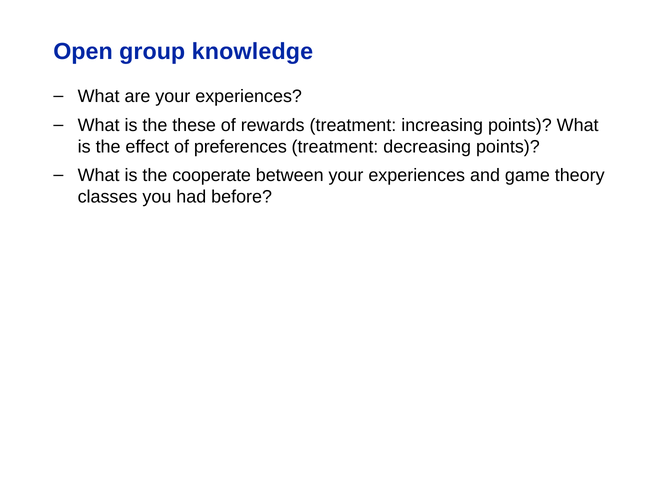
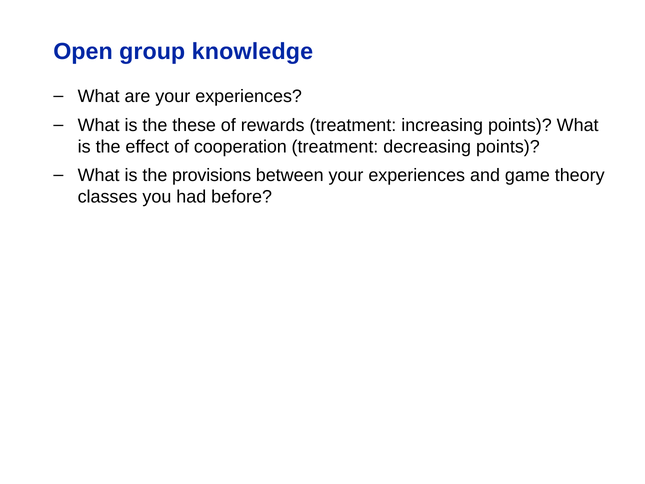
preferences: preferences -> cooperation
cooperate: cooperate -> provisions
